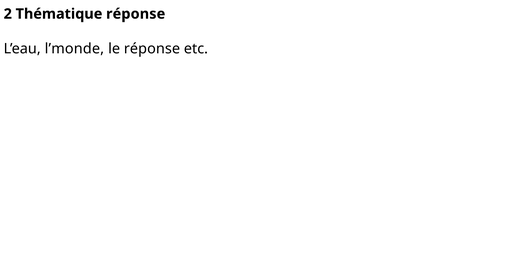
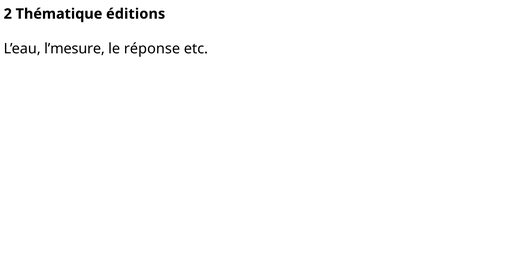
Thématique réponse: réponse -> éditions
l’monde: l’monde -> l’mesure
